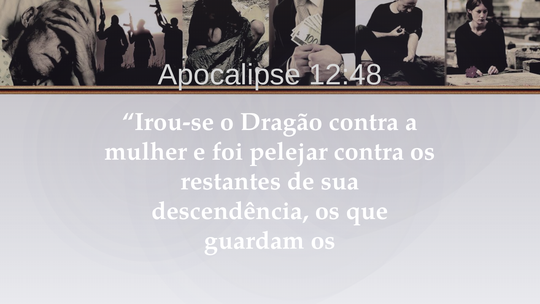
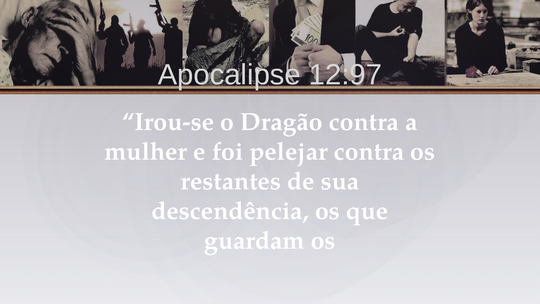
12:48: 12:48 -> 12:97
